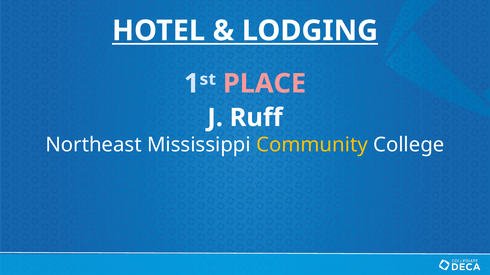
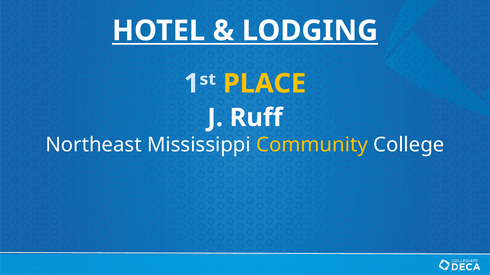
PLACE colour: pink -> yellow
